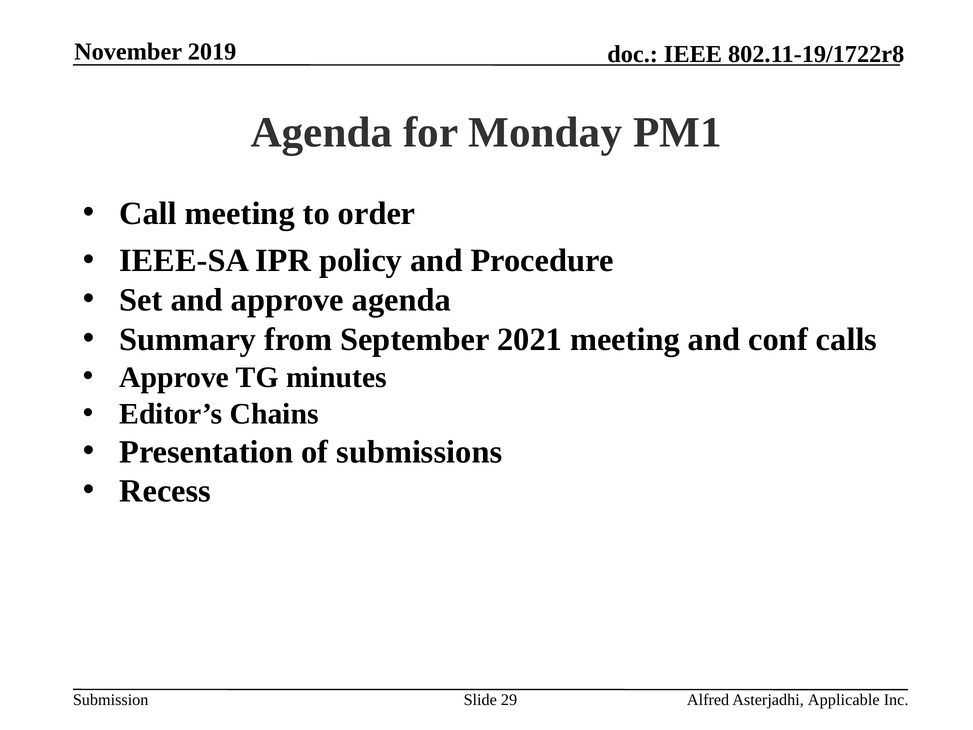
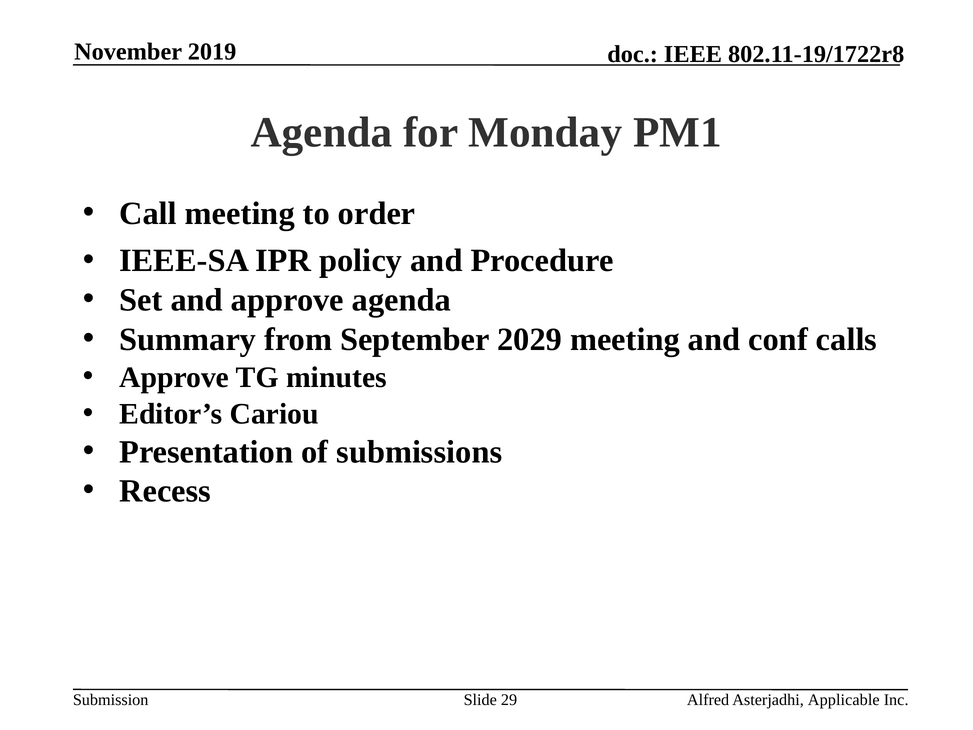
2021: 2021 -> 2029
Chains: Chains -> Cariou
